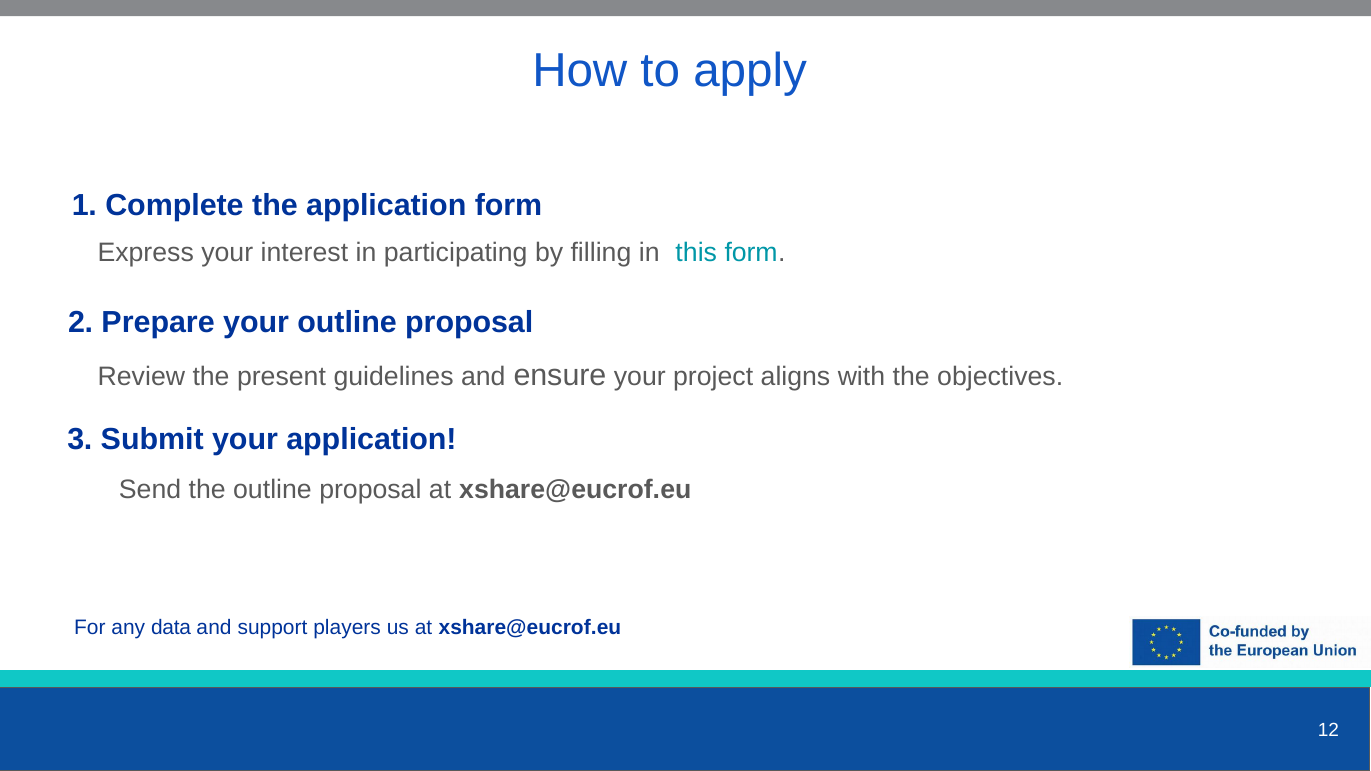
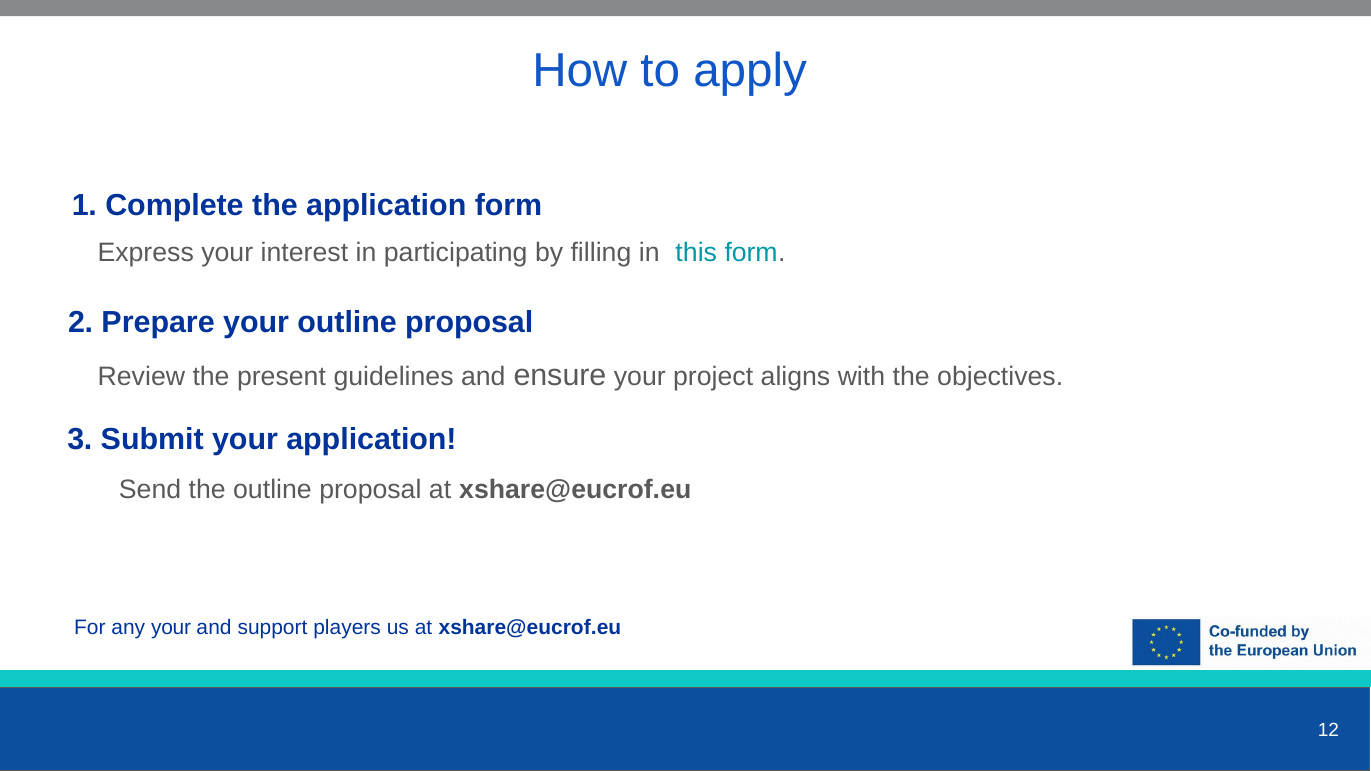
any data: data -> your
